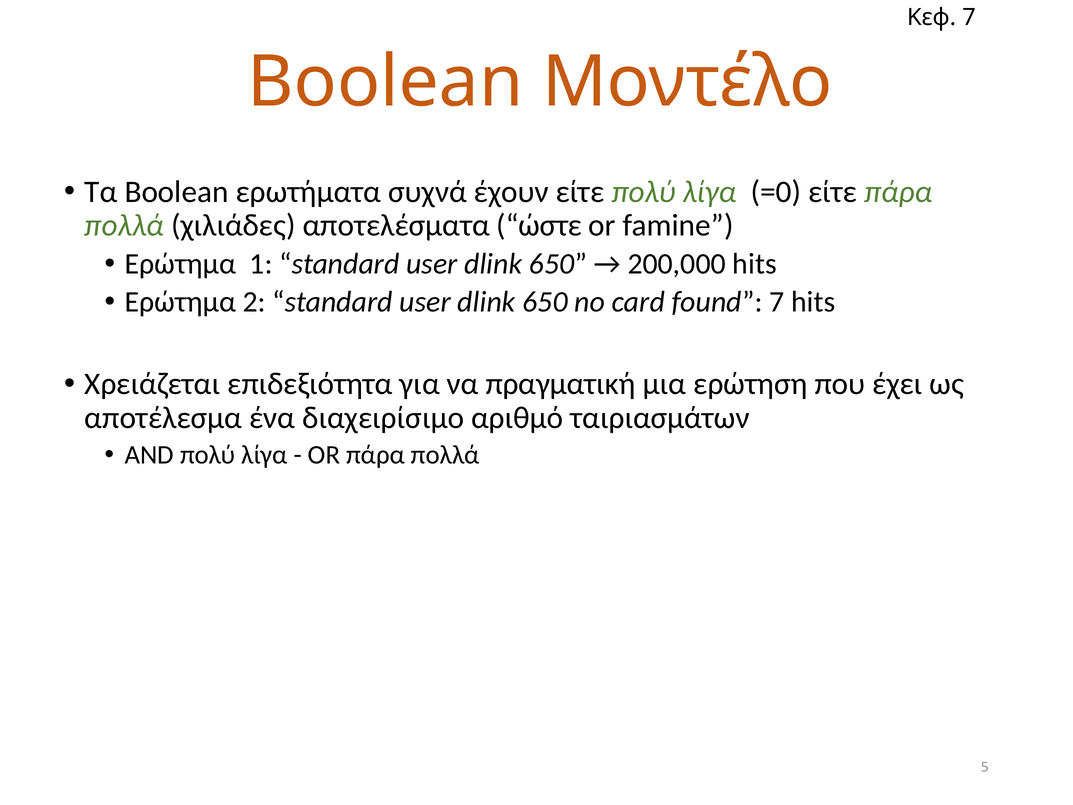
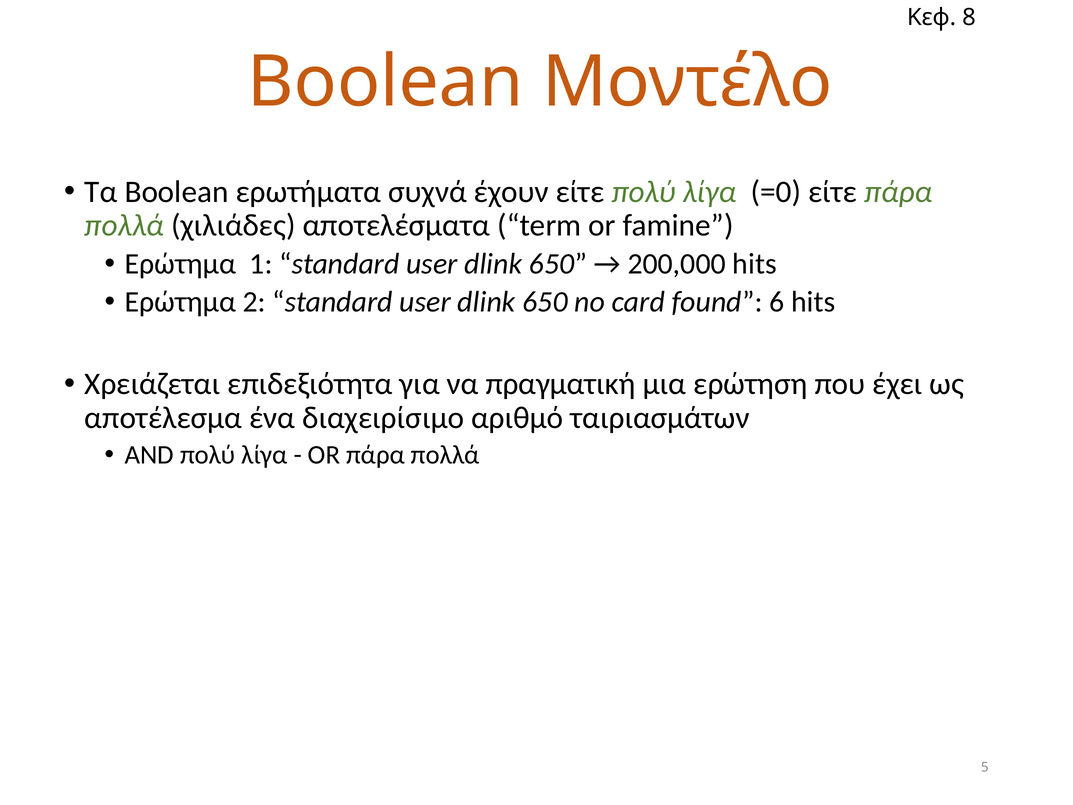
Κεφ 7: 7 -> 8
ώστε: ώστε -> term
found 7: 7 -> 6
